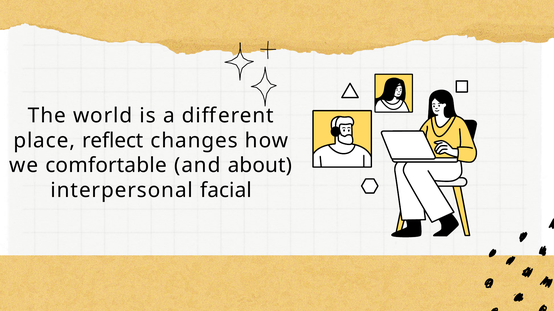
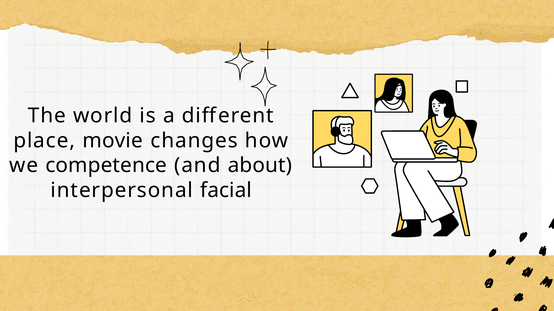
reflect: reflect -> movie
comfortable: comfortable -> competence
